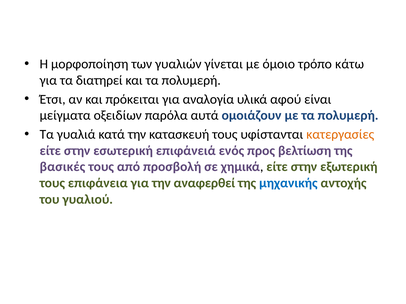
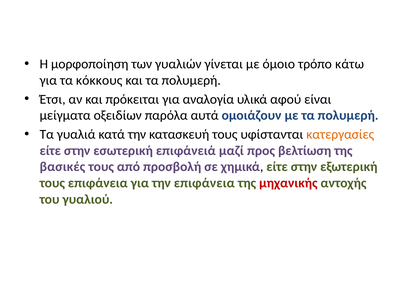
διατηρεί: διατηρεί -> κόκκους
ενός: ενός -> μαζί
την αναφερθεί: αναφερθεί -> επιφάνεια
μηχανικής colour: blue -> red
